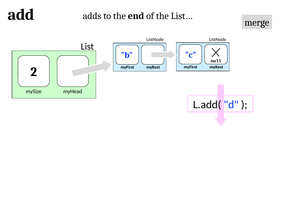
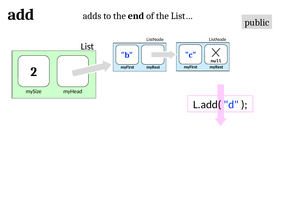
merge: merge -> public
